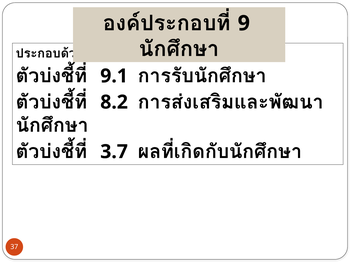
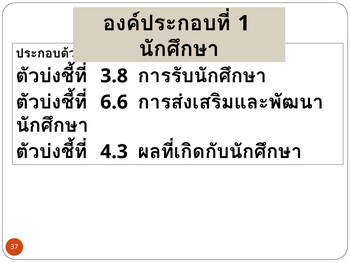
9: 9 -> 1
9.1: 9.1 -> 3.8
8.2: 8.2 -> 6.6
3.7: 3.7 -> 4.3
